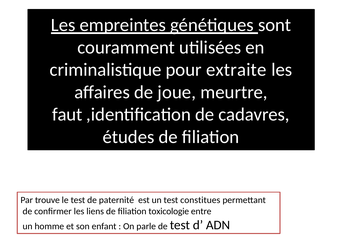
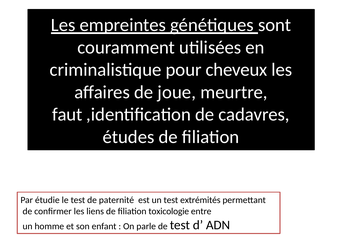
extraite: extraite -> cheveux
trouve: trouve -> étudie
constitues: constitues -> extrémités
